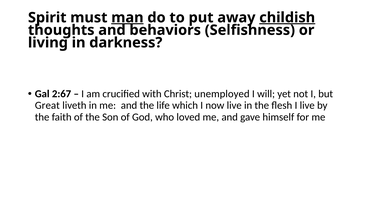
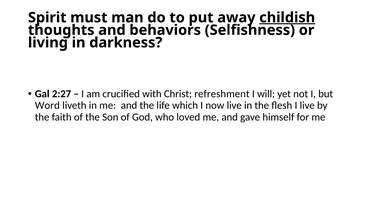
man underline: present -> none
2:67: 2:67 -> 2:27
unemployed: unemployed -> refreshment
Great: Great -> Word
